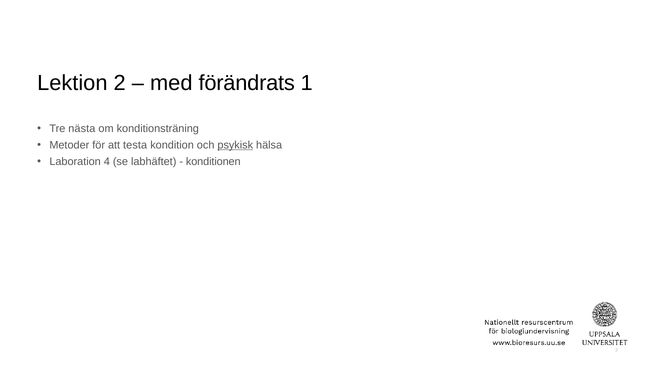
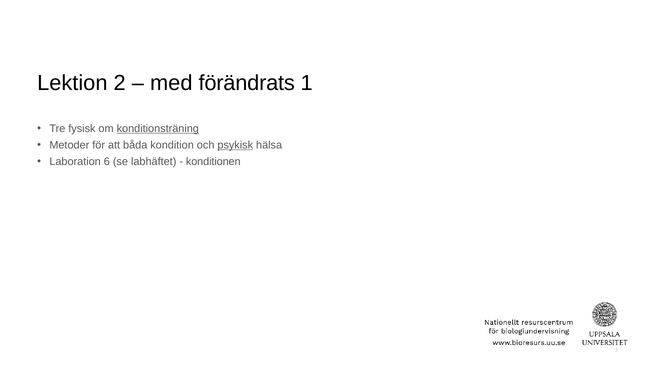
nästa: nästa -> fysisk
konditionsträning underline: none -> present
testa: testa -> båda
4: 4 -> 6
